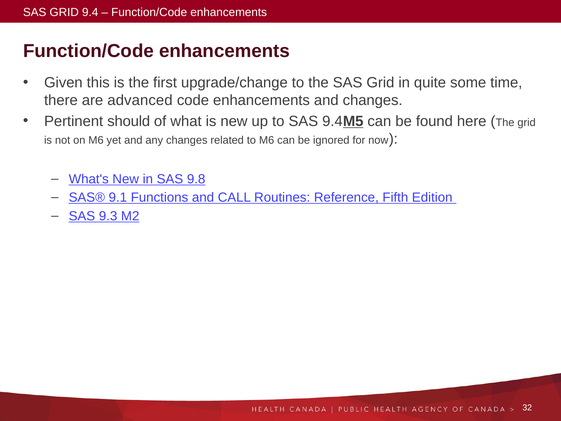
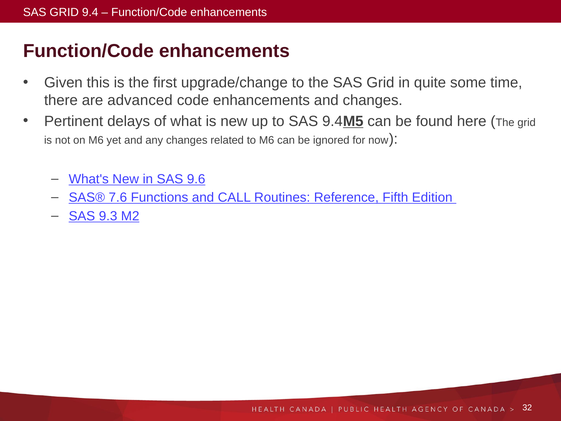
should: should -> delays
9.8: 9.8 -> 9.6
9.1: 9.1 -> 7.6
